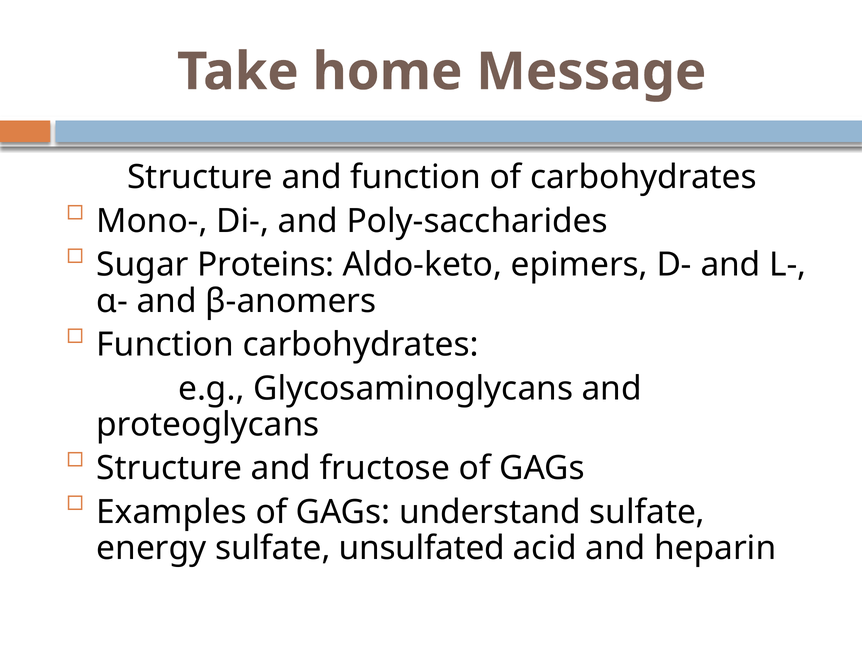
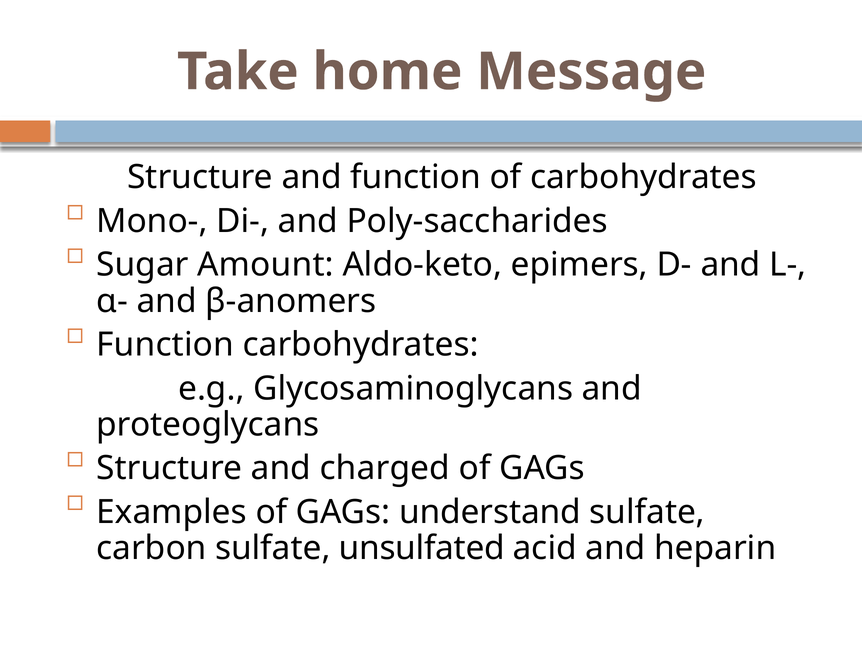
Proteins: Proteins -> Amount
fructose: fructose -> charged
energy: energy -> carbon
